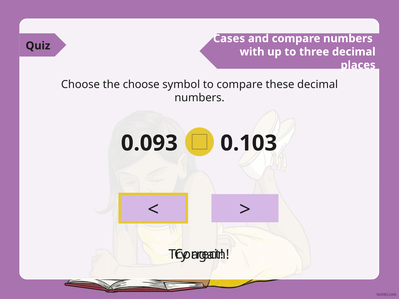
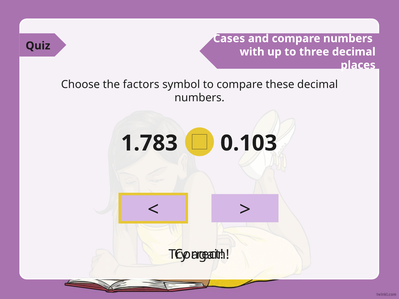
the choose: choose -> factors
0.093: 0.093 -> 1.783
